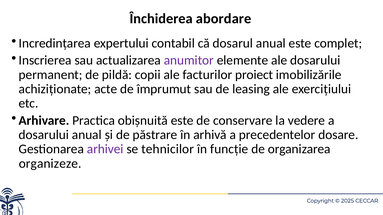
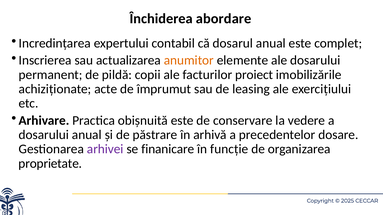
anumitor colour: purple -> orange
tehnicilor: tehnicilor -> finanicare
organizeze: organizeze -> proprietate
